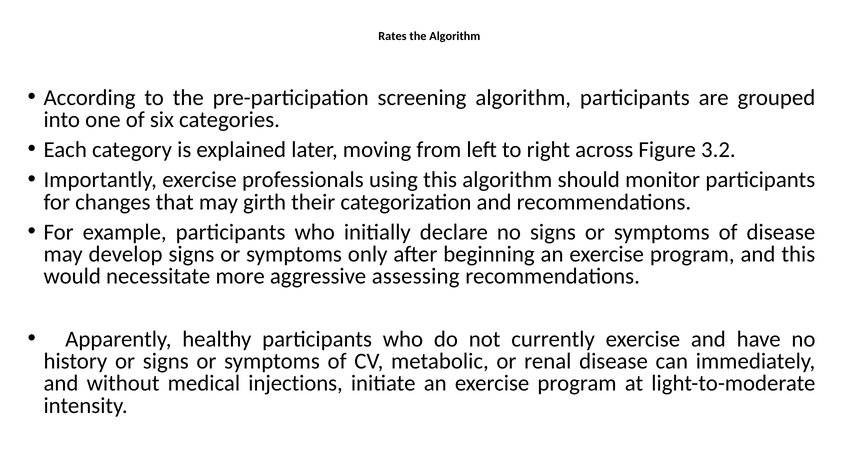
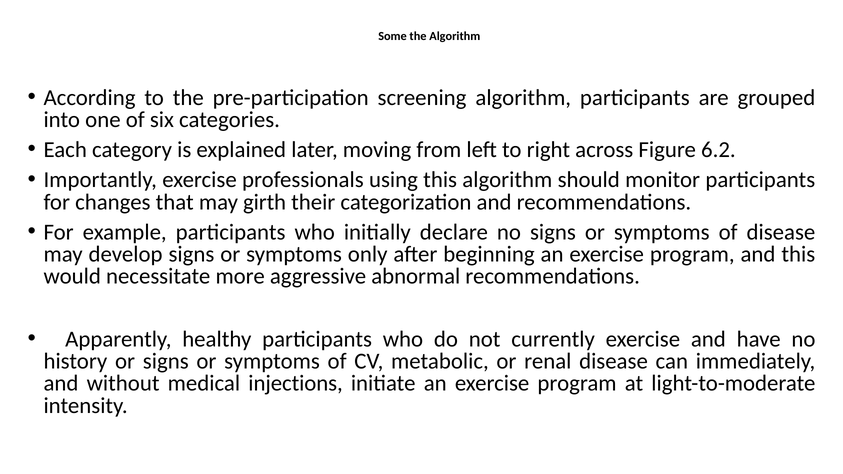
Rates: Rates -> Some
3.2: 3.2 -> 6.2
assessing: assessing -> abnormal
